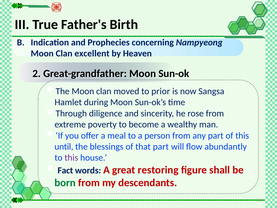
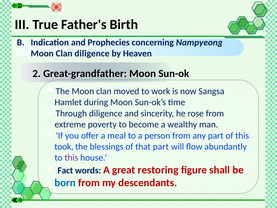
Clan excellent: excellent -> diligence
prior: prior -> work
until: until -> took
born colour: green -> blue
